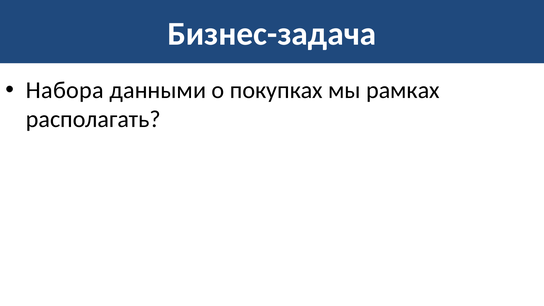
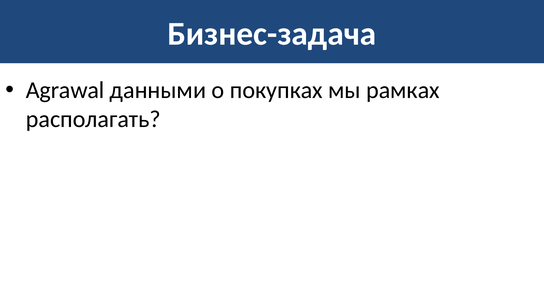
Набора: Набора -> Agrawal
